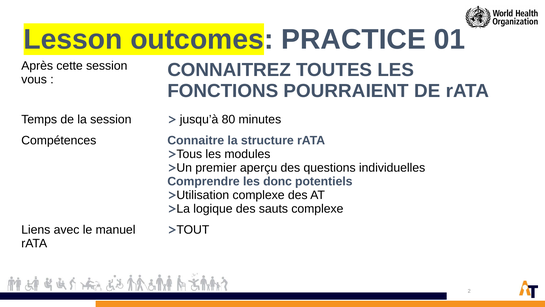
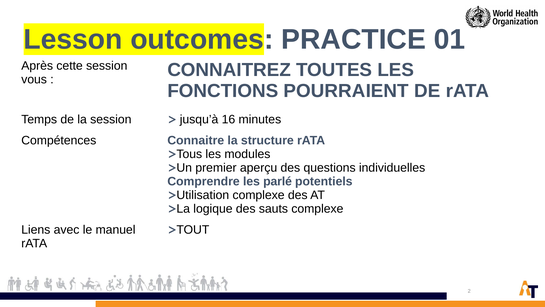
80: 80 -> 16
donc: donc -> parlé
